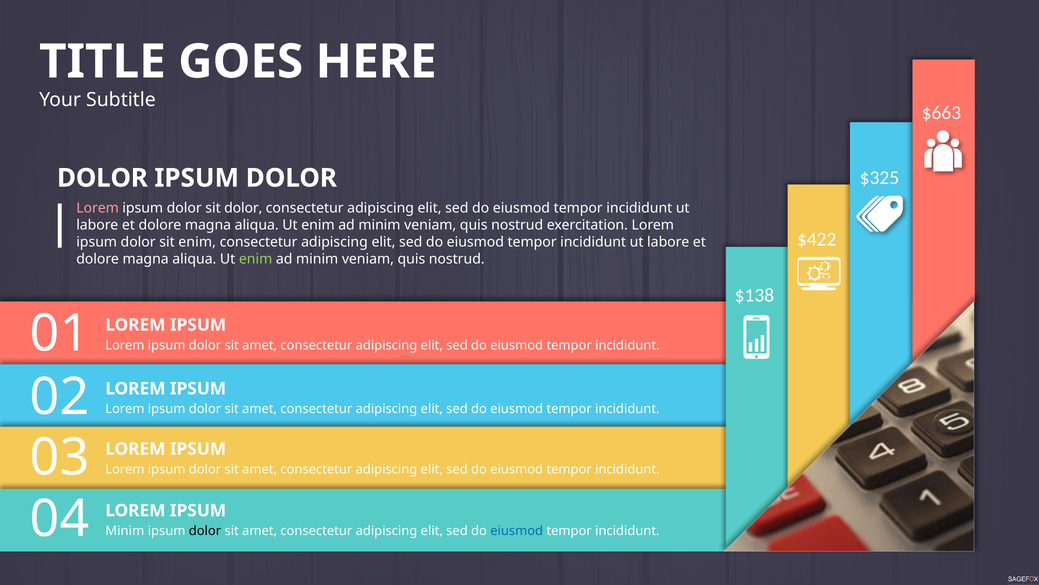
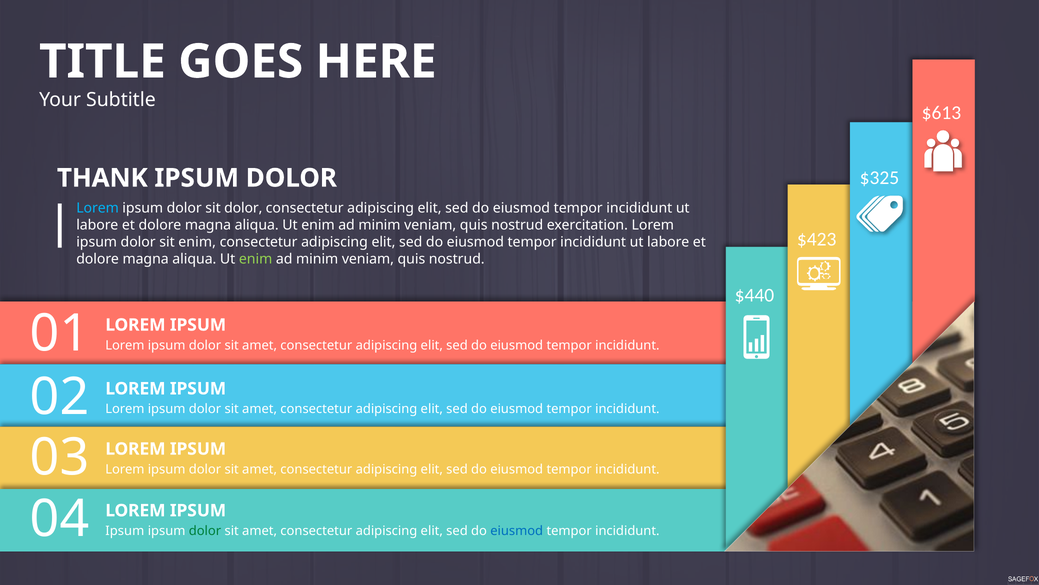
$663: $663 -> $613
DOLOR at (102, 178): DOLOR -> THANK
Lorem at (98, 208) colour: pink -> light blue
$422: $422 -> $423
$138: $138 -> $440
Minim at (125, 531): Minim -> Ipsum
dolor at (205, 531) colour: black -> green
